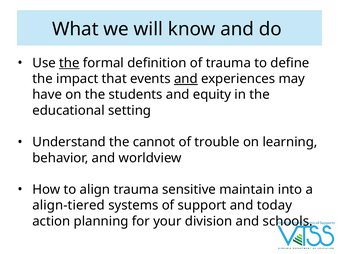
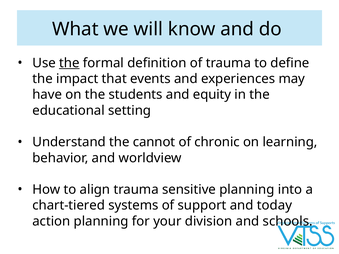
and at (186, 79) underline: present -> none
trouble: trouble -> chronic
sensitive maintain: maintain -> planning
align-tiered: align-tiered -> chart-tiered
